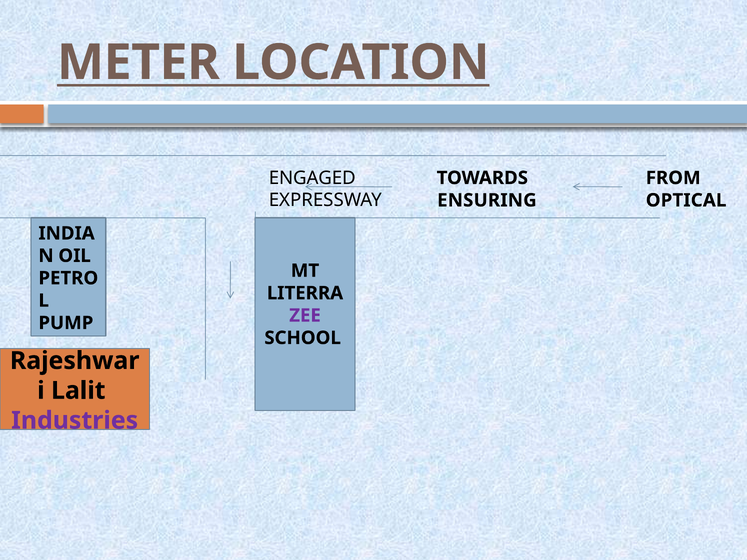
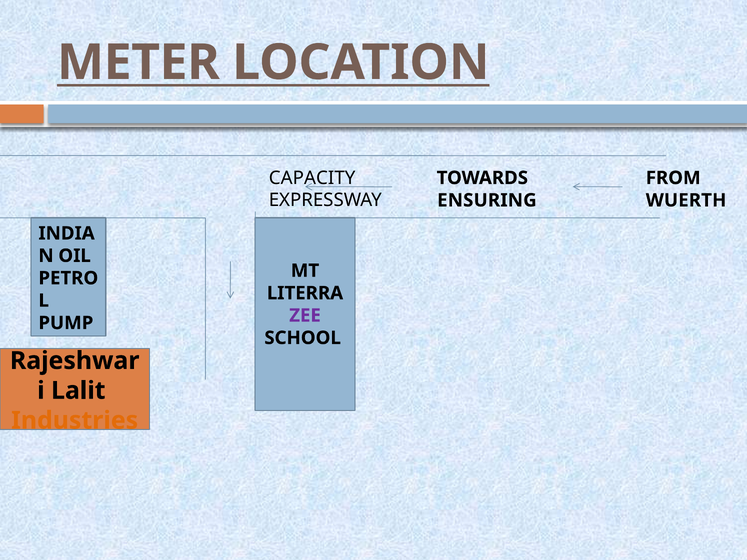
ENGAGED: ENGAGED -> CAPACITY
OPTICAL: OPTICAL -> WUERTH
Industries colour: purple -> orange
